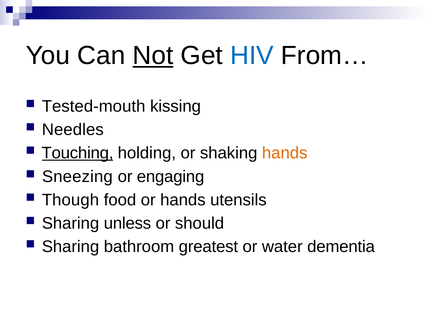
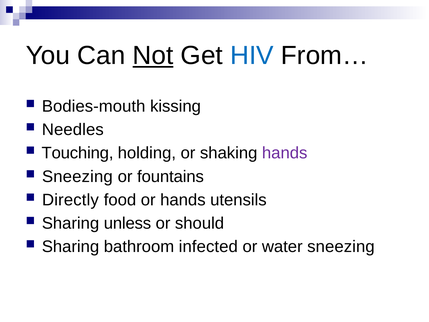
Tested-mouth: Tested-mouth -> Bodies-mouth
Touching underline: present -> none
hands at (285, 153) colour: orange -> purple
engaging: engaging -> fountains
Though: Though -> Directly
greatest: greatest -> infected
water dementia: dementia -> sneezing
